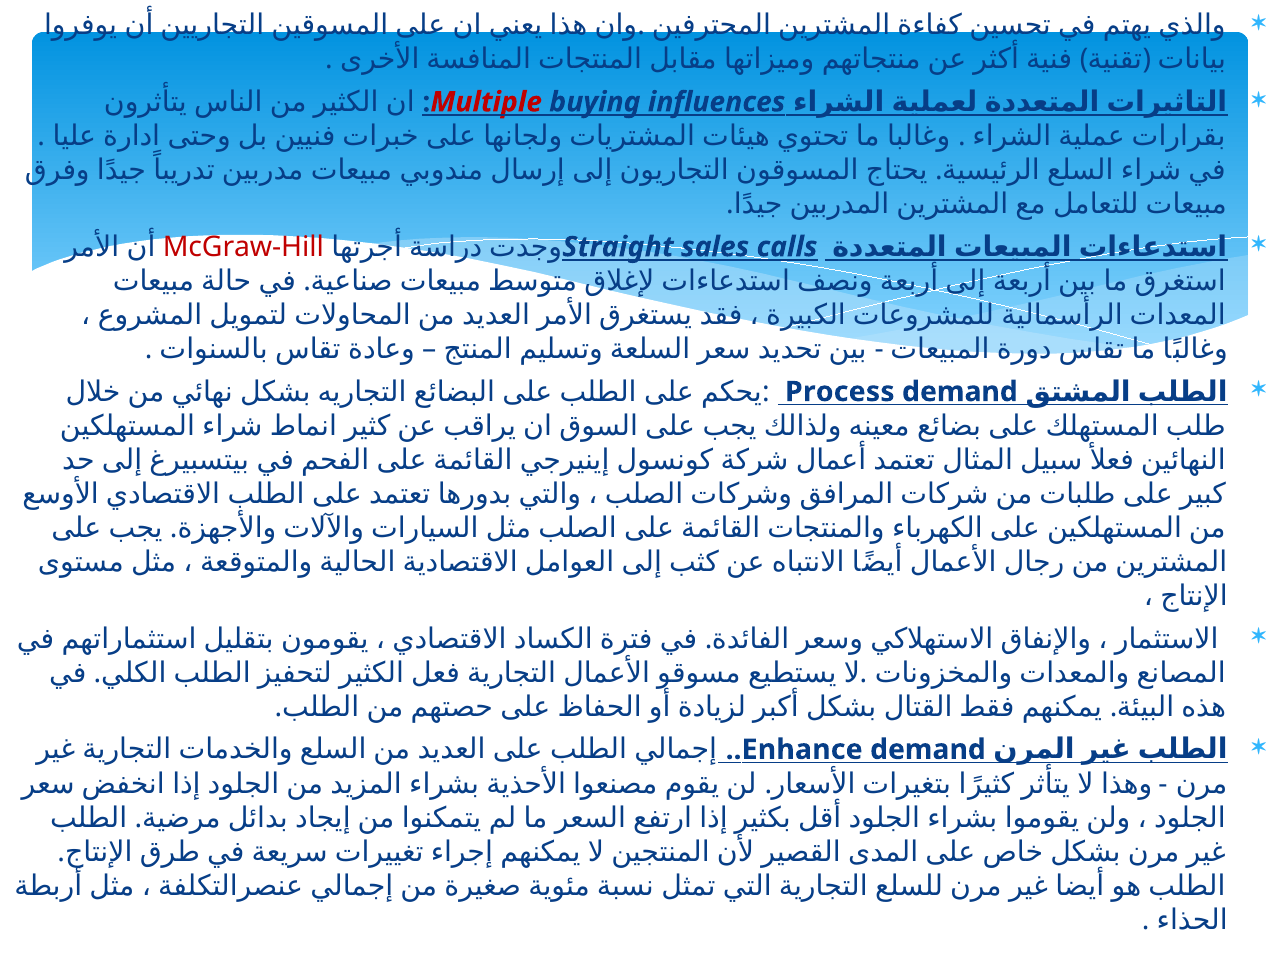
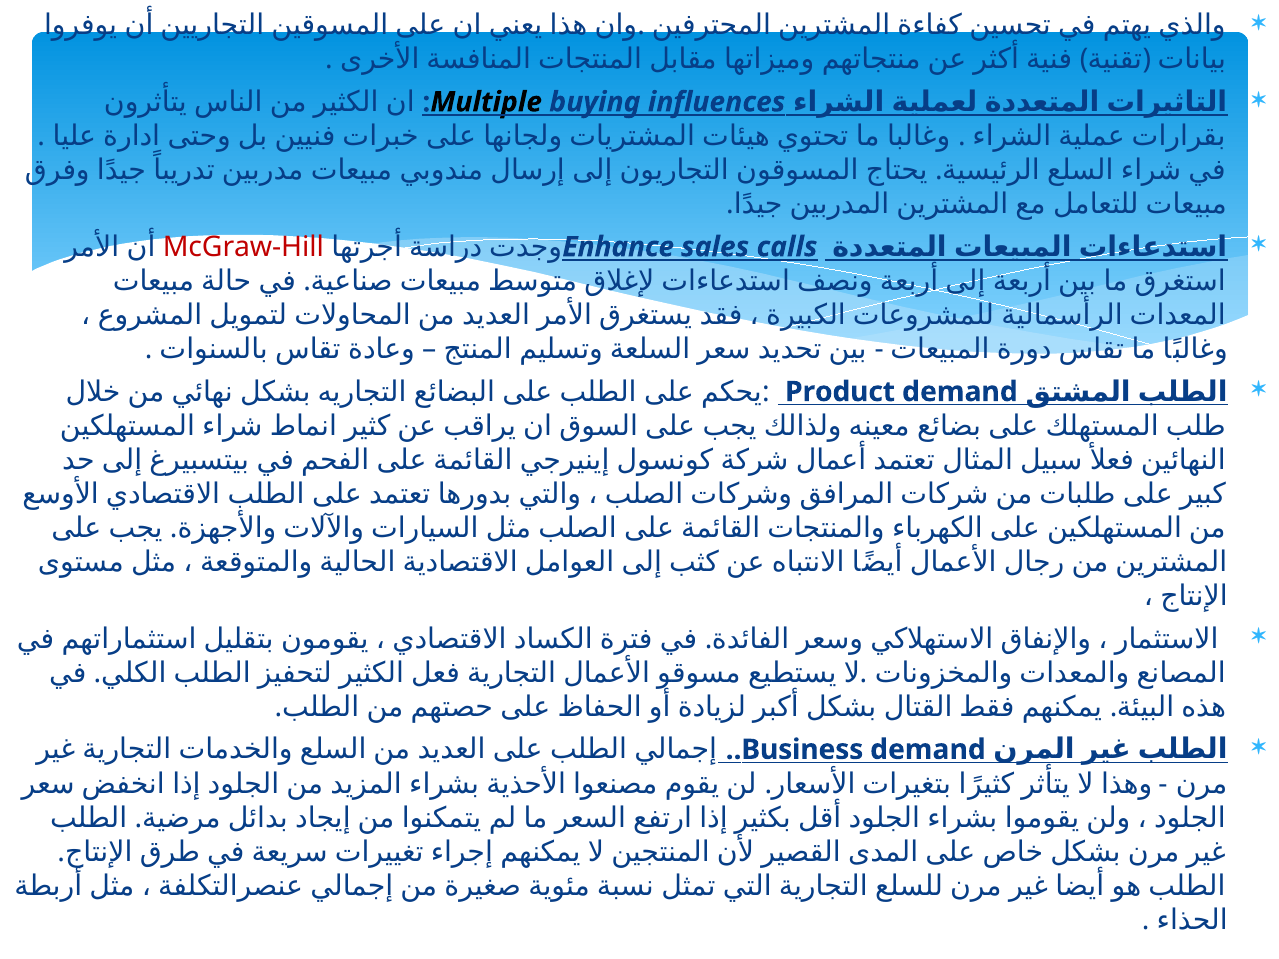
Multiple colour: red -> black
Straight: Straight -> Enhance
Process: Process -> Product
Enhance: Enhance -> Business
